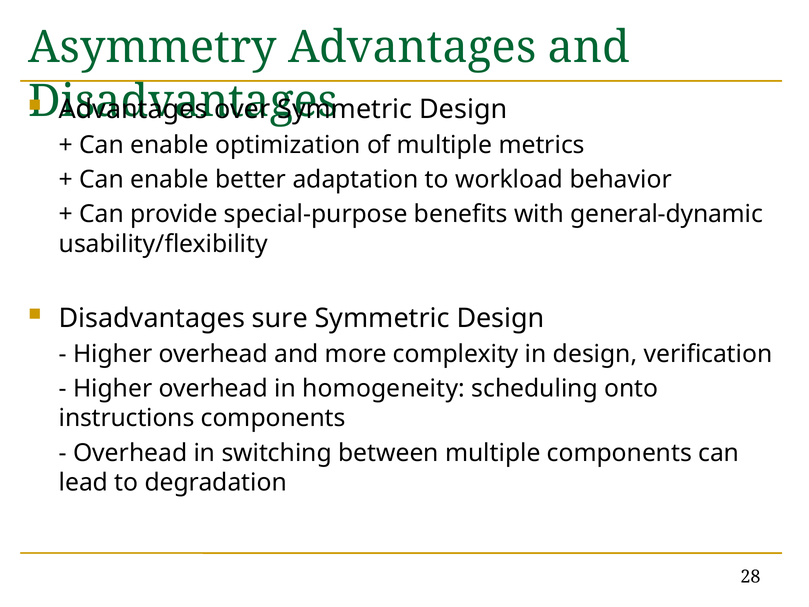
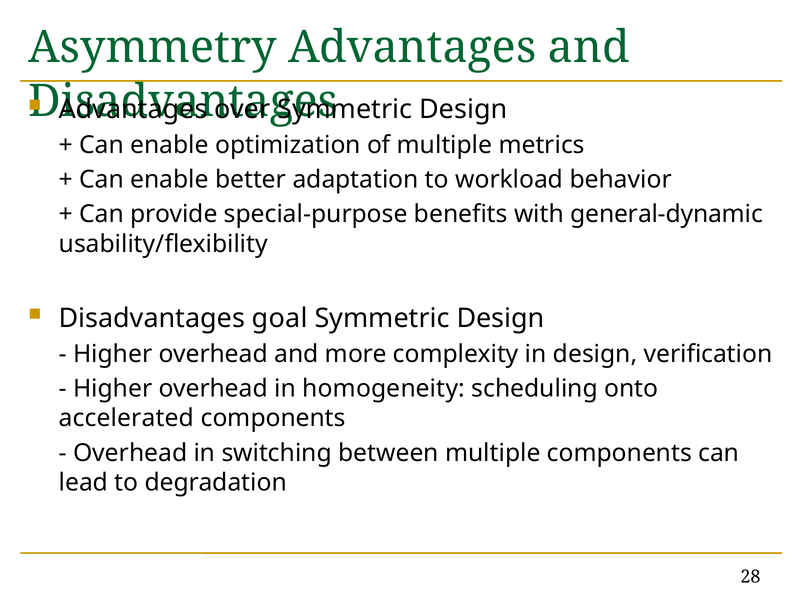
sure: sure -> goal
instructions: instructions -> accelerated
